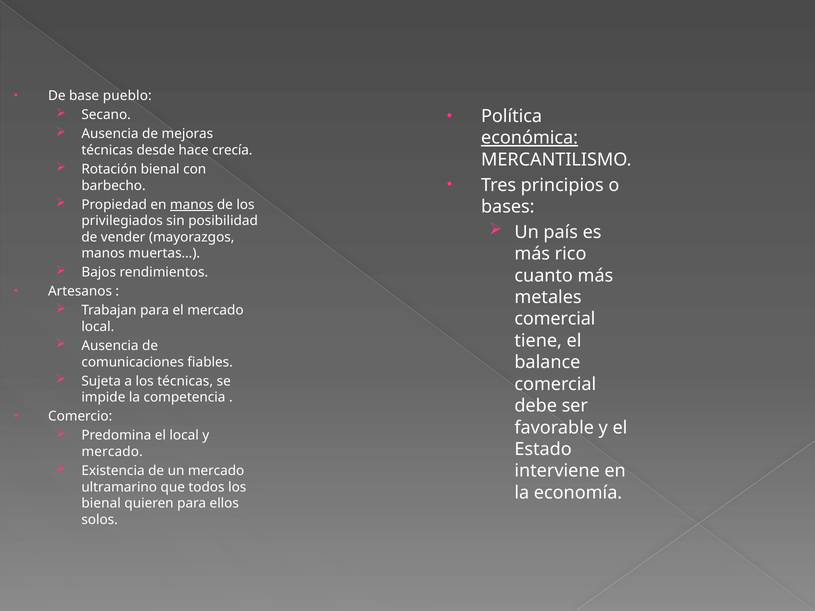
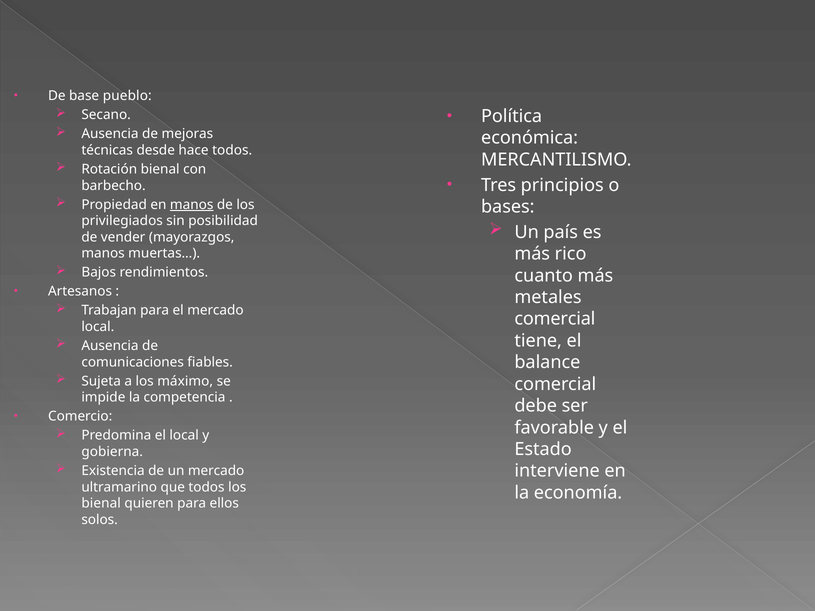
económica underline: present -> none
hace crecía: crecía -> todos
los técnicas: técnicas -> máximo
mercado at (112, 452): mercado -> gobierna
